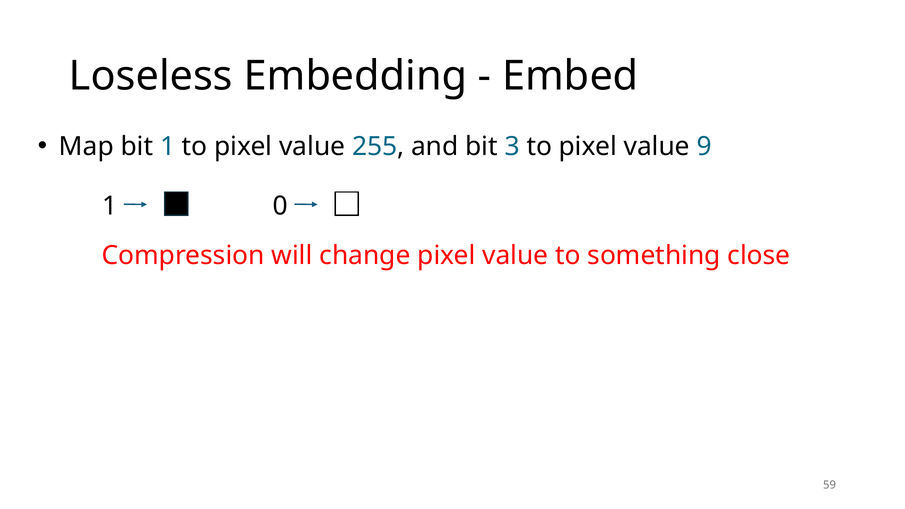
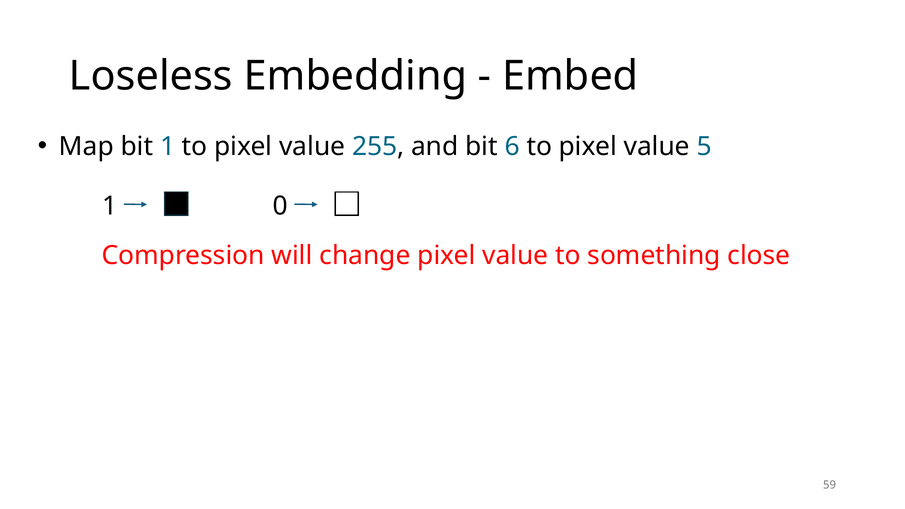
3: 3 -> 6
9: 9 -> 5
